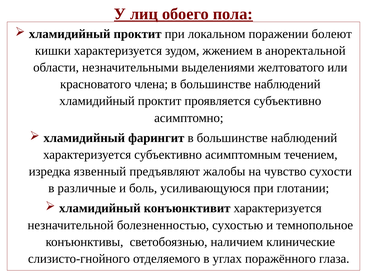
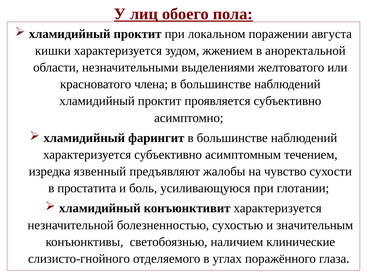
болеют: болеют -> августа
различные: различные -> простатита
темнопольное: темнопольное -> значительным
